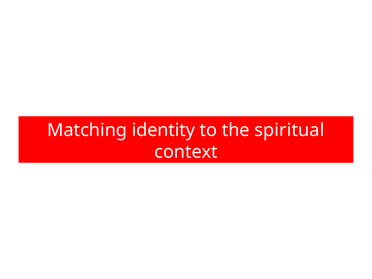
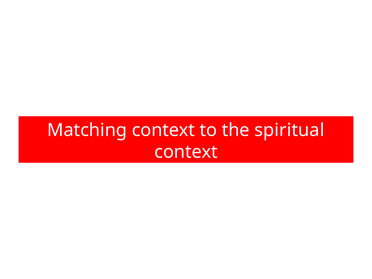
Matching identity: identity -> context
